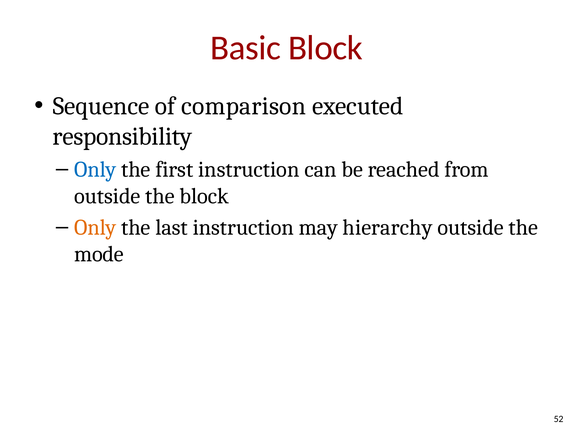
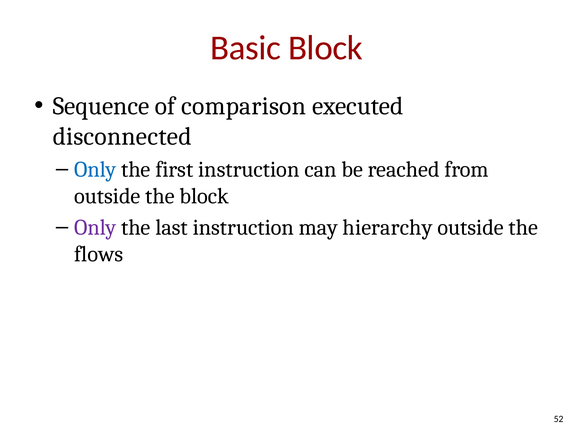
responsibility: responsibility -> disconnected
Only at (95, 227) colour: orange -> purple
mode: mode -> flows
